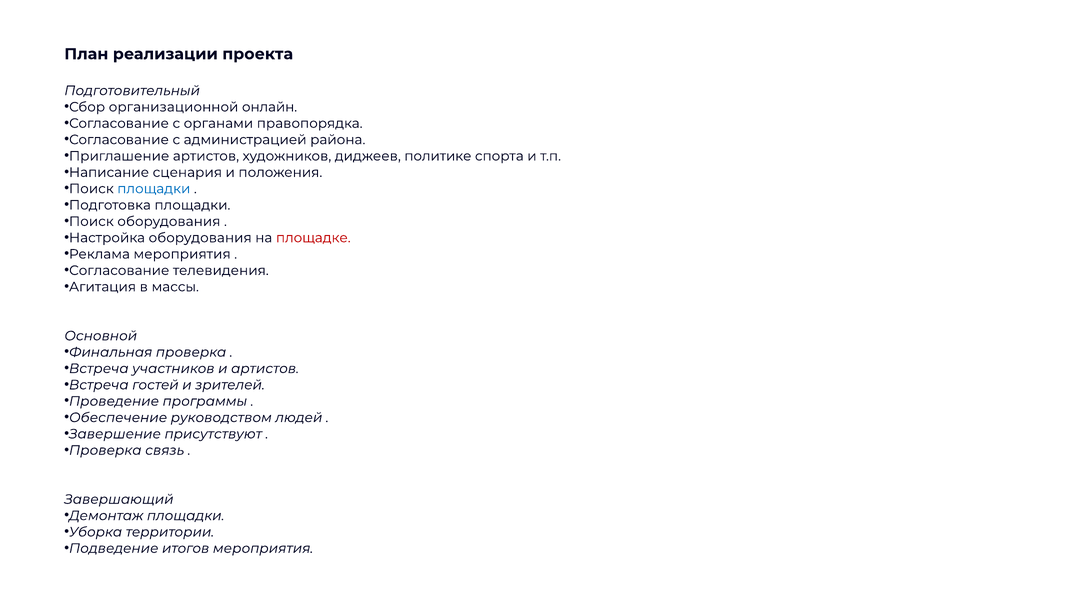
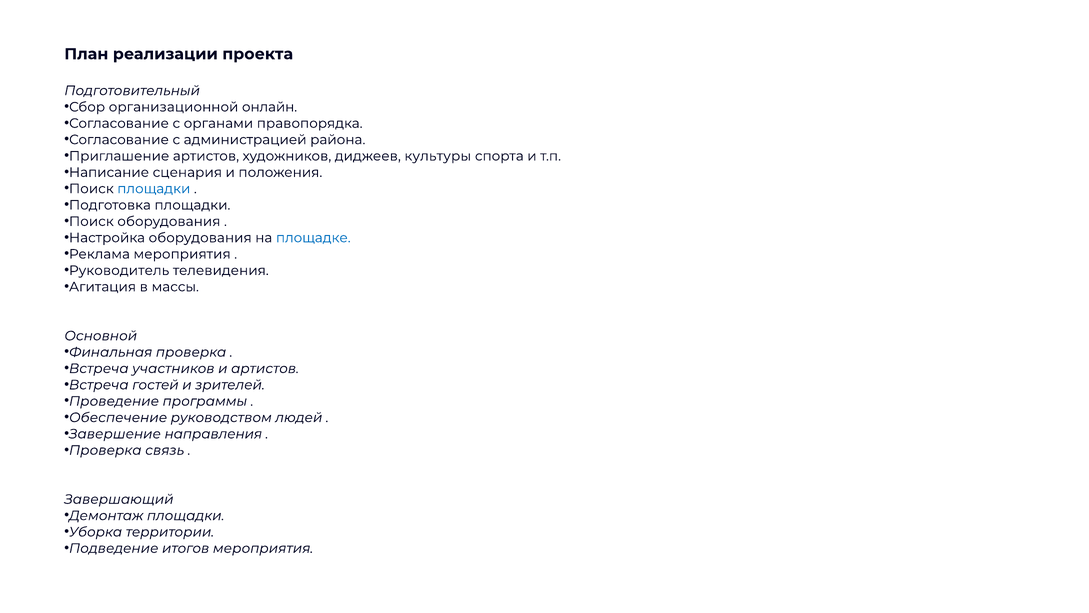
политике: политике -> культуры
площадке colour: red -> blue
Согласование at (119, 270): Согласование -> Руководитель
присутствуют: присутствуют -> направления
